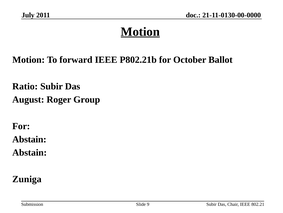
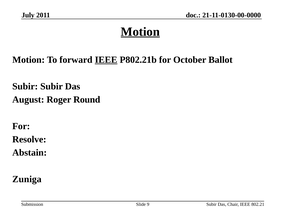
IEEE at (106, 60) underline: none -> present
Ratio at (25, 86): Ratio -> Subir
Group: Group -> Round
Abstain at (29, 139): Abstain -> Resolve
